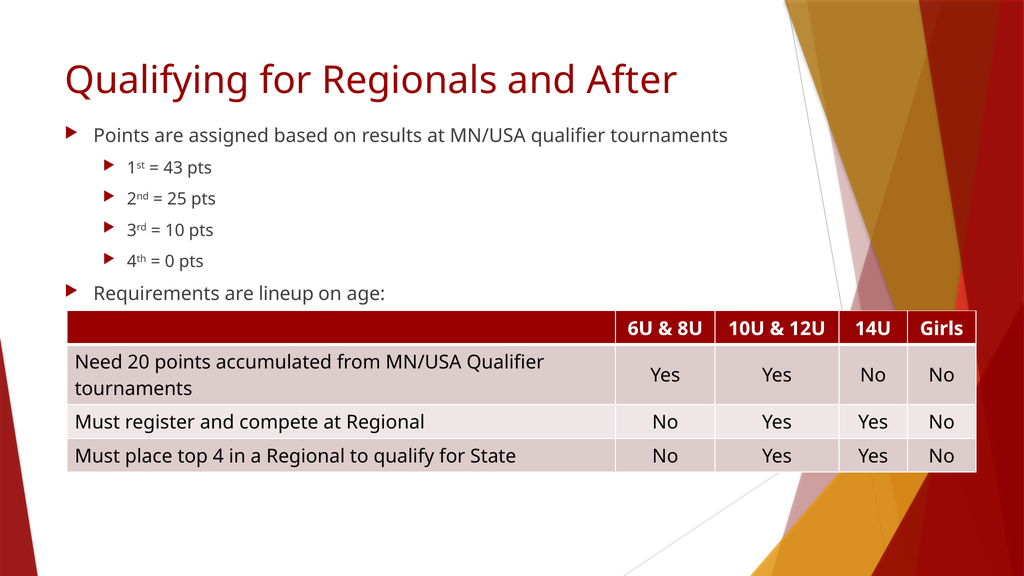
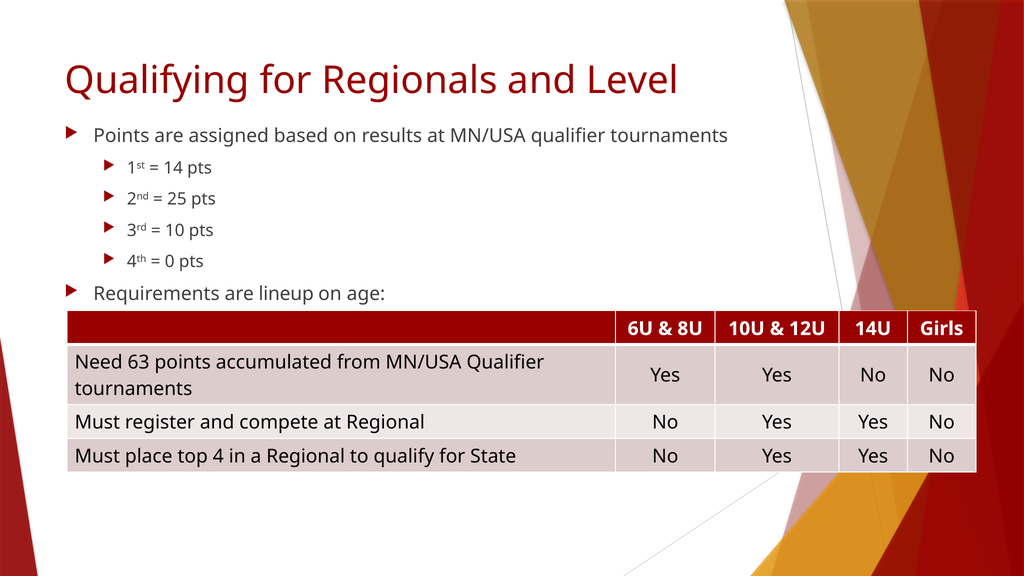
After: After -> Level
43: 43 -> 14
20: 20 -> 63
